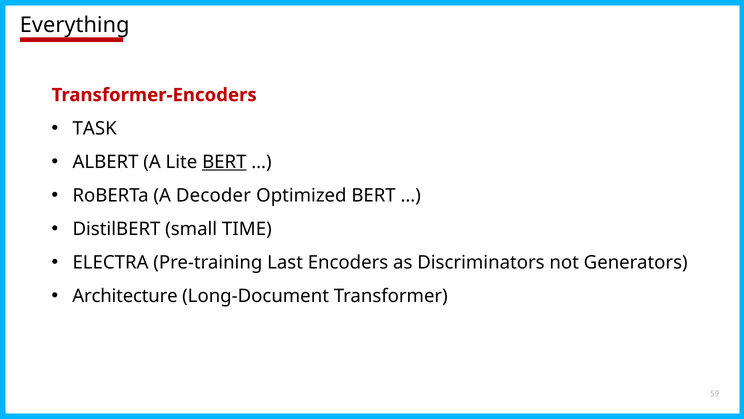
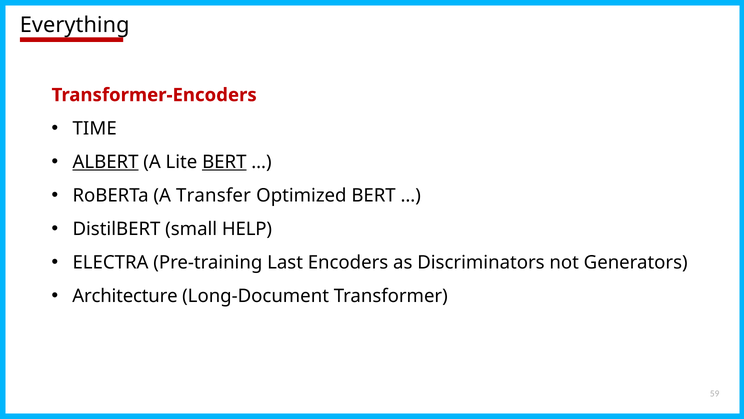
TASK: TASK -> TIME
ALBERT underline: none -> present
Decoder: Decoder -> Transfer
TIME: TIME -> HELP
